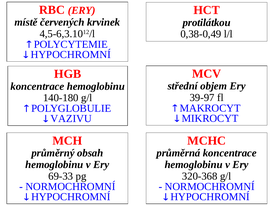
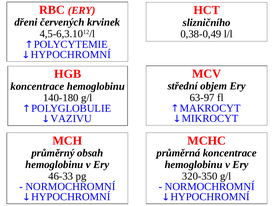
místě: místě -> dřeni
protilátkou: protilátkou -> slizničního
39-97: 39-97 -> 63-97
69-33: 69-33 -> 46-33
320-368: 320-368 -> 320-350
